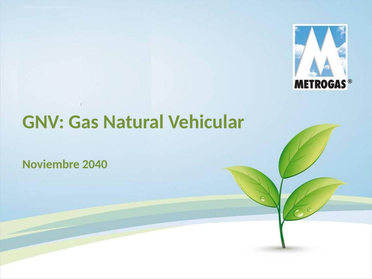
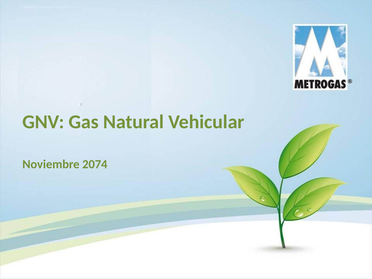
2040: 2040 -> 2074
